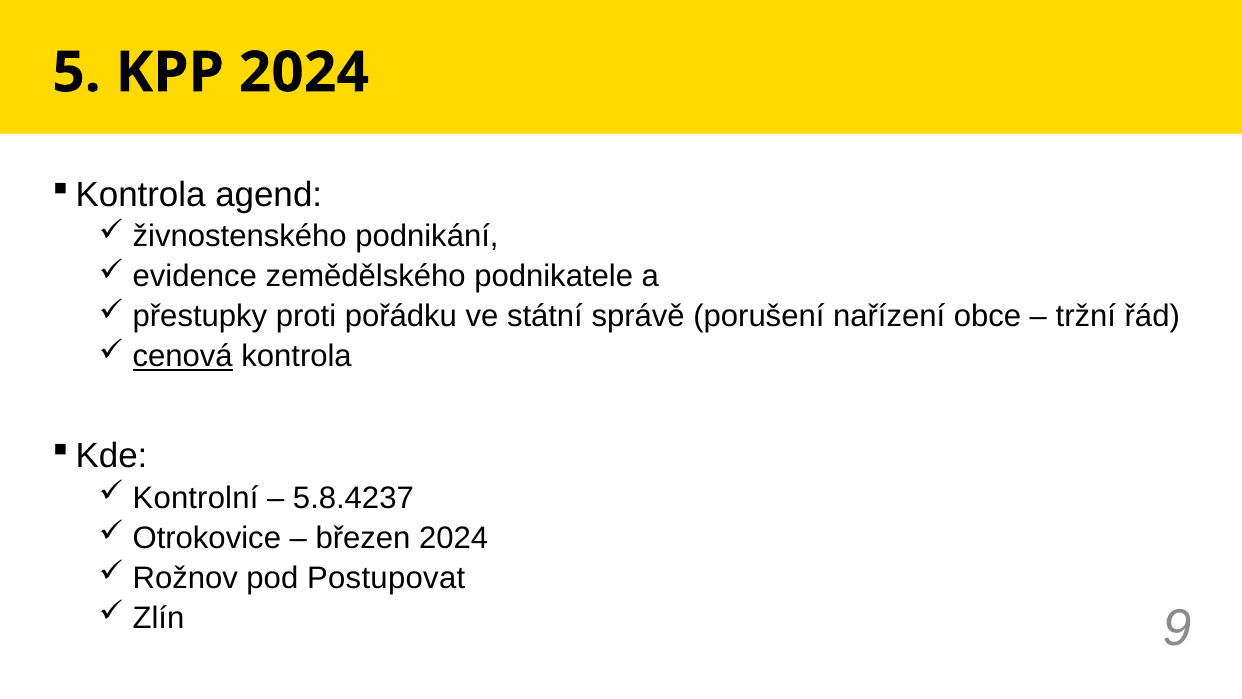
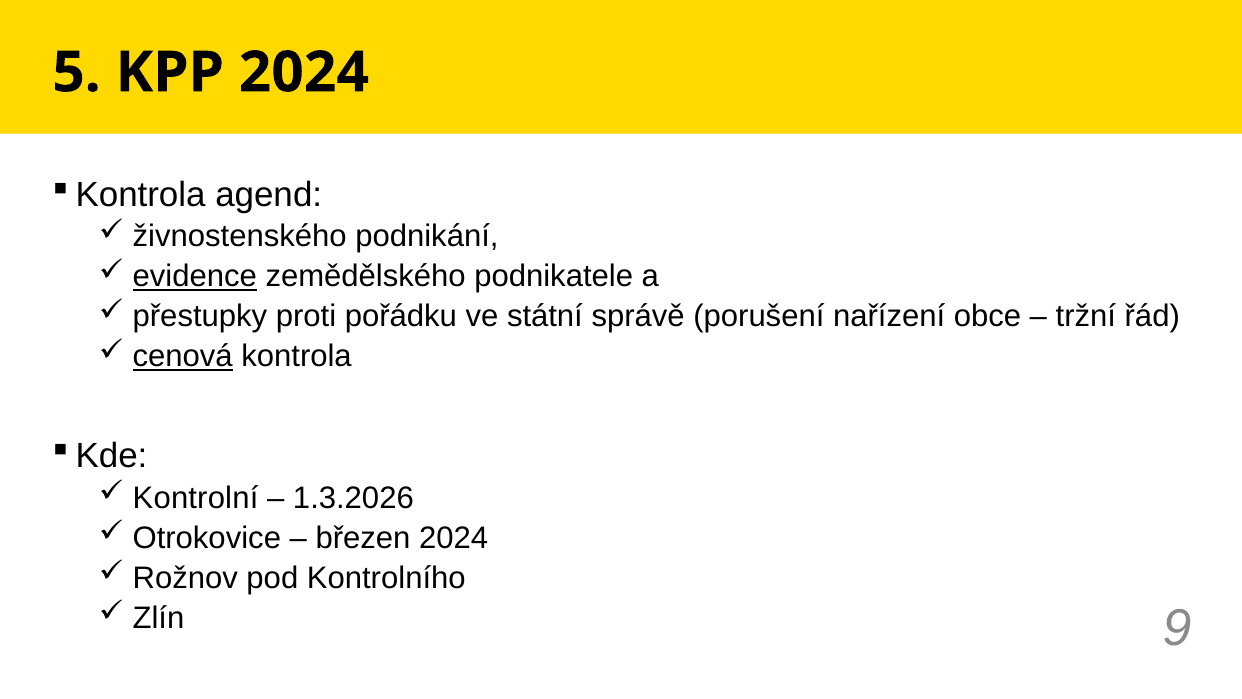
evidence underline: none -> present
5.8.4237: 5.8.4237 -> 1.3.2026
Postupovat: Postupovat -> Kontrolního
